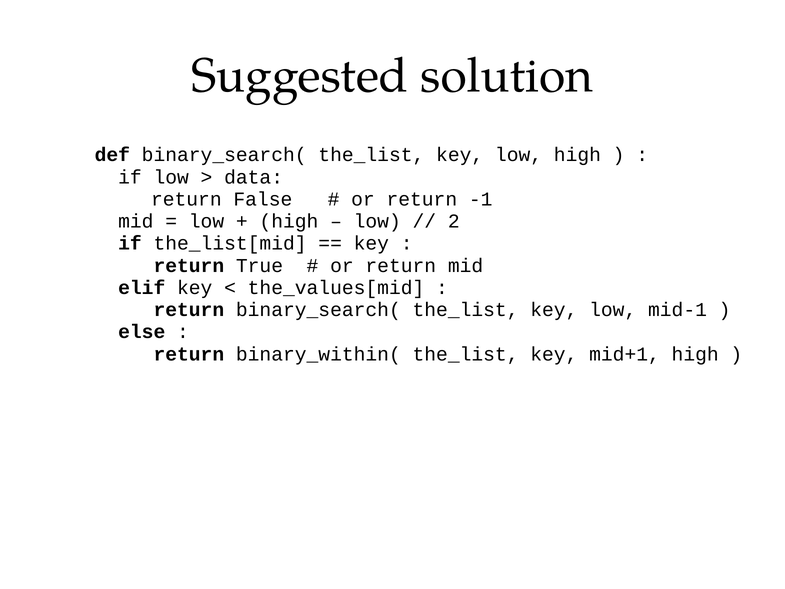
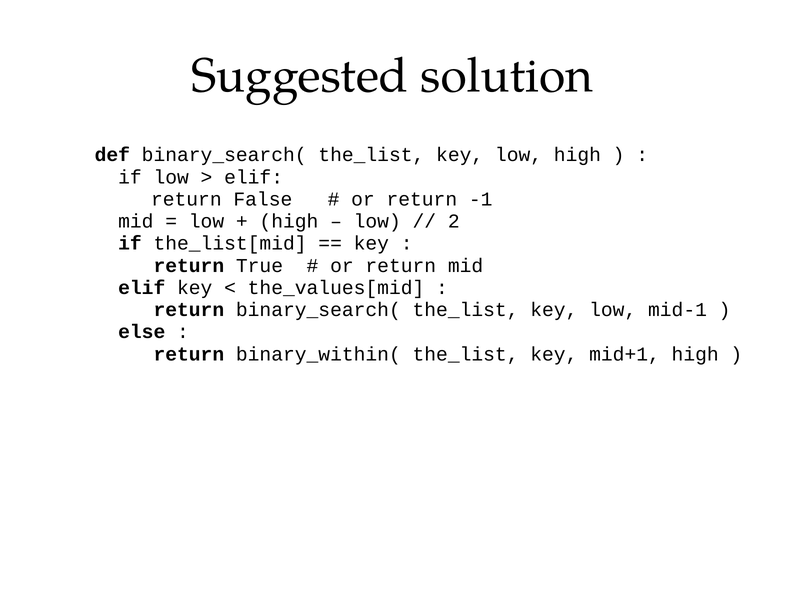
data at (254, 177): data -> elif
